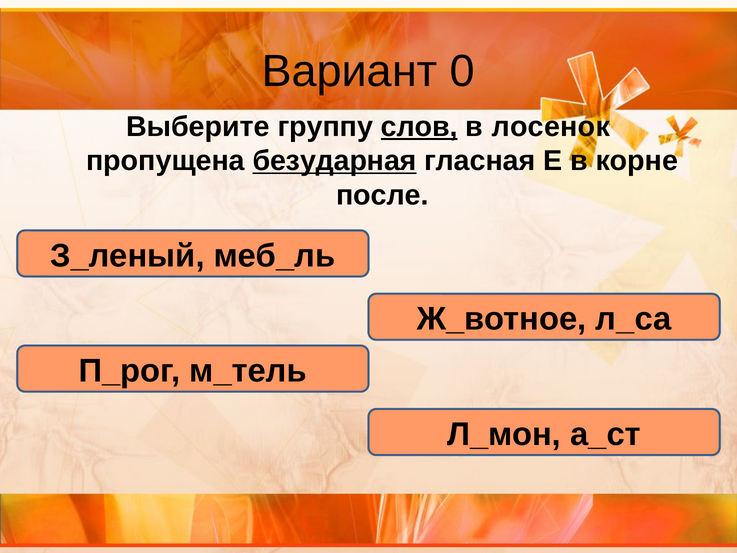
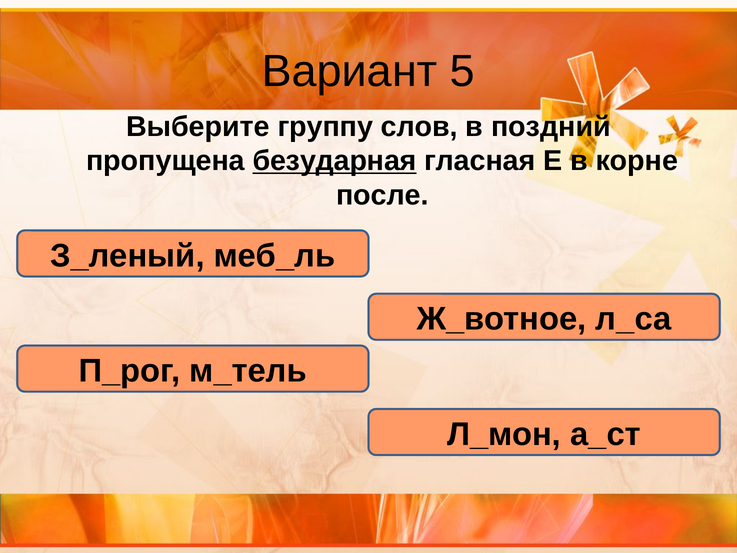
0: 0 -> 5
слов underline: present -> none
лосенок: лосенок -> поздний
